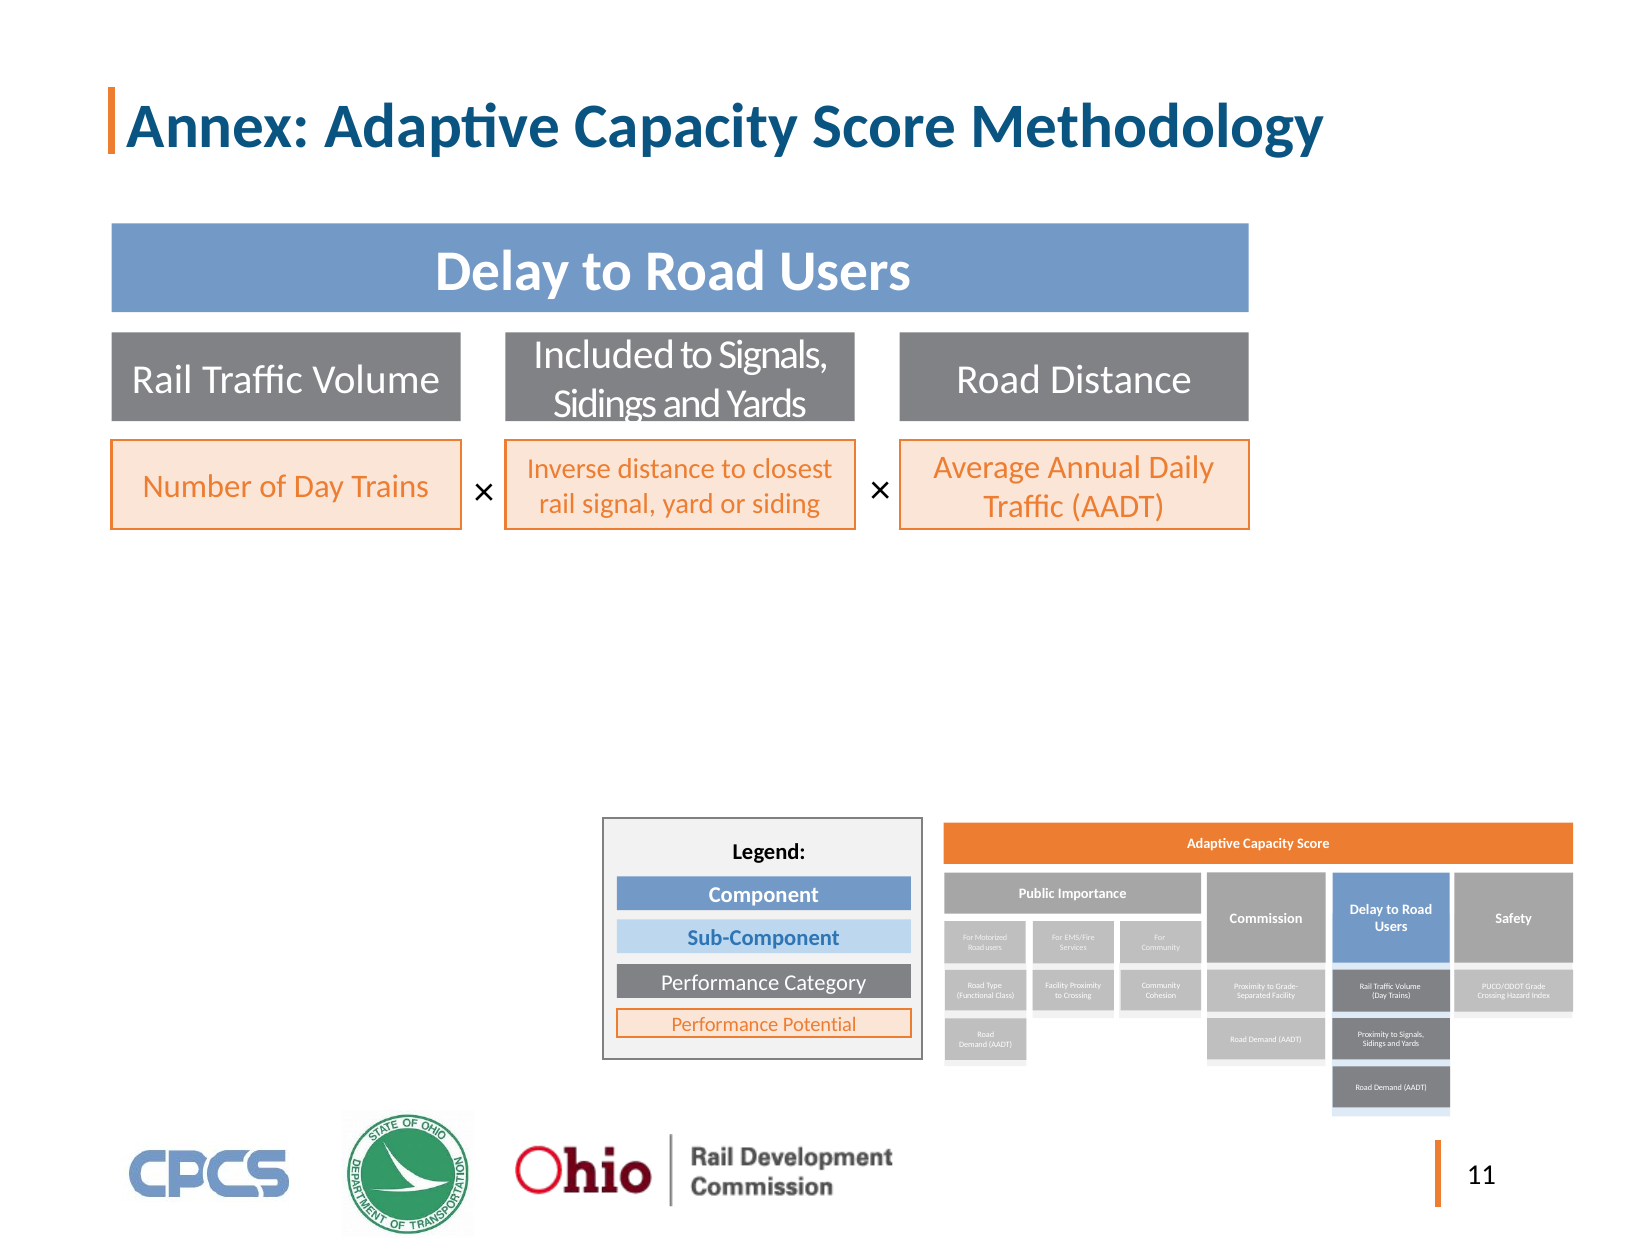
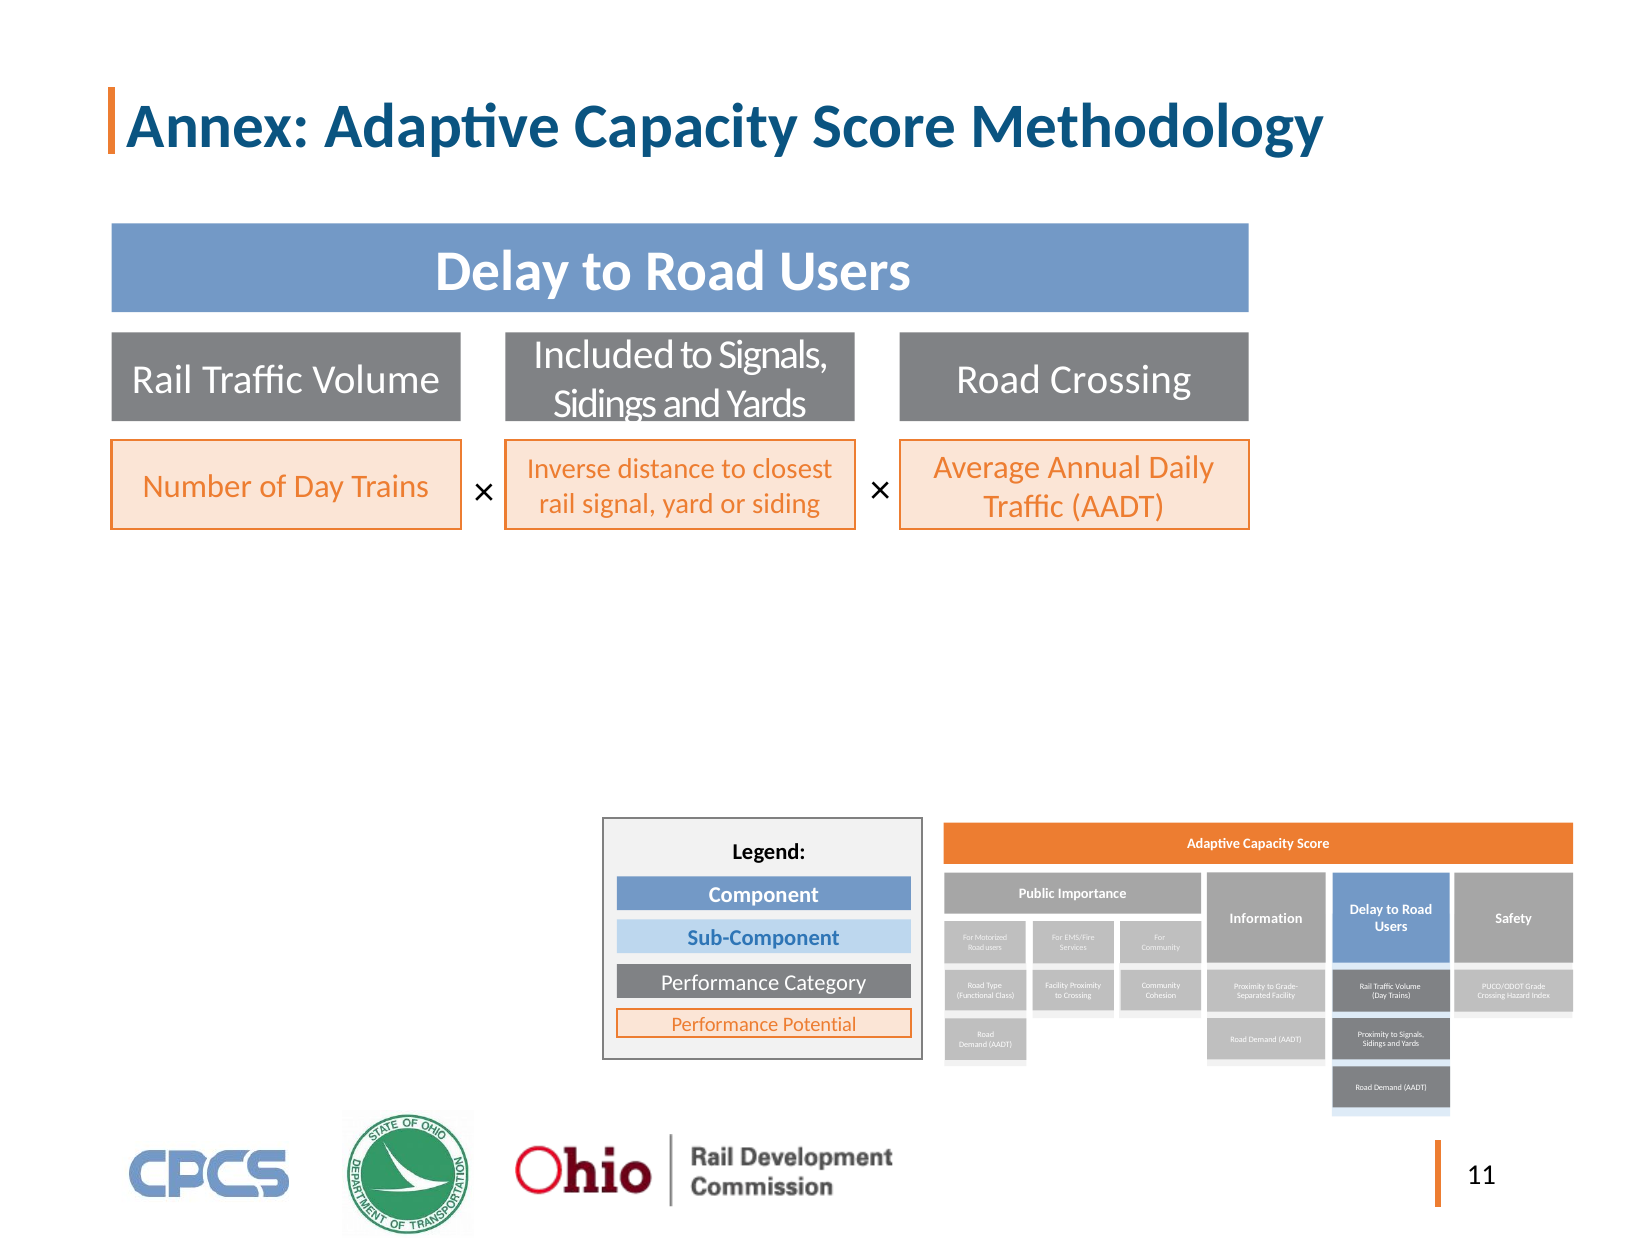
Road Distance: Distance -> Crossing
Commission: Commission -> Information
